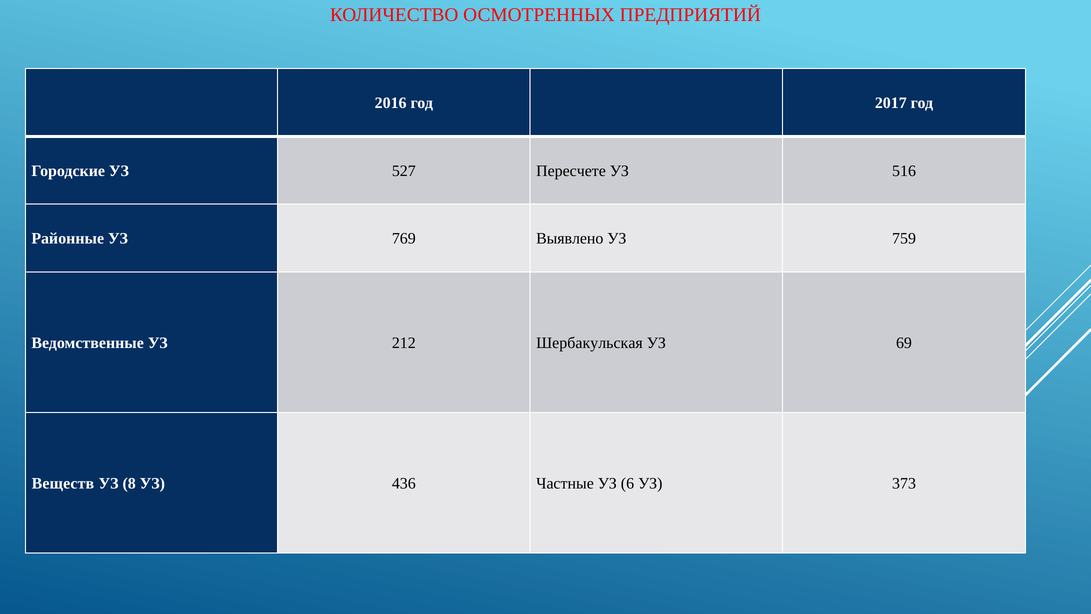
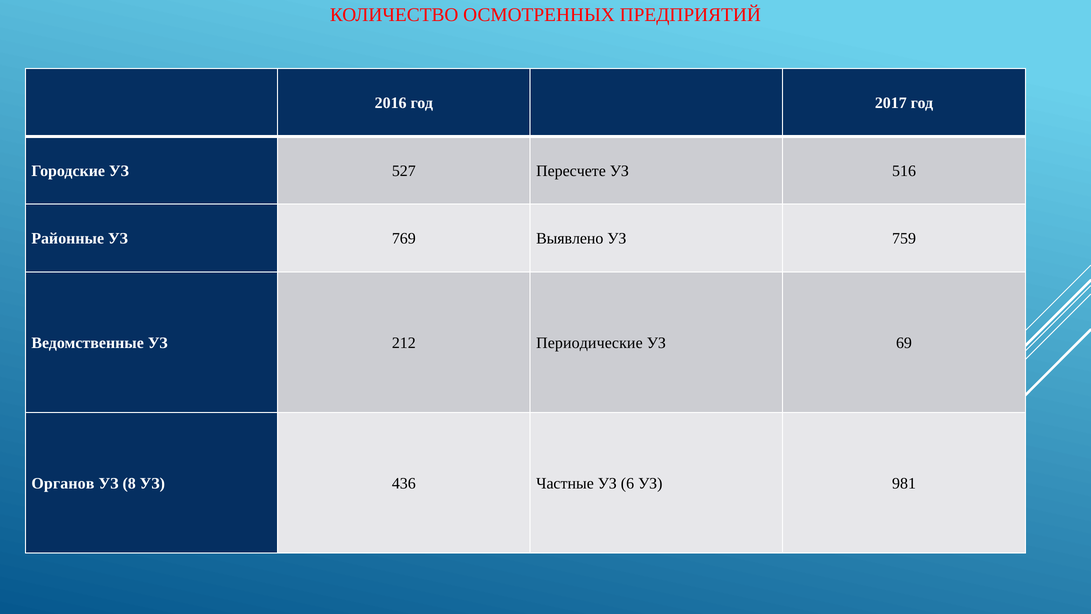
Шербакульская: Шербакульская -> Периодические
Веществ: Веществ -> Органов
373: 373 -> 981
